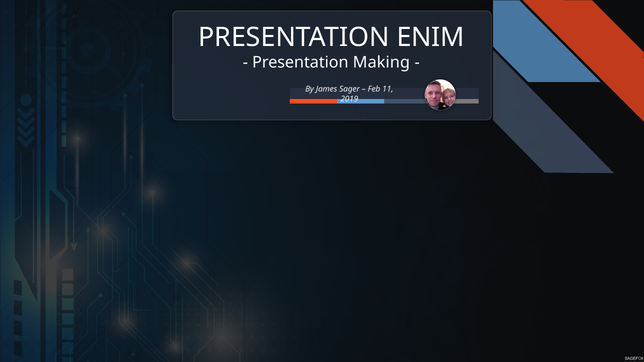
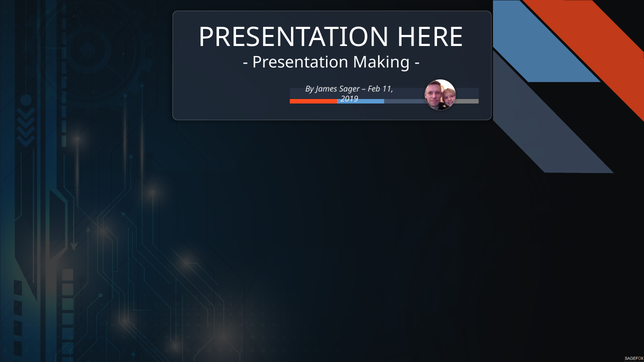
ENIM: ENIM -> HERE
